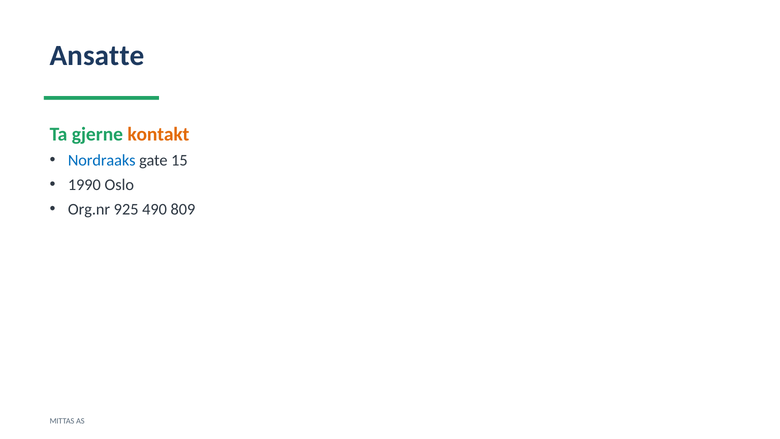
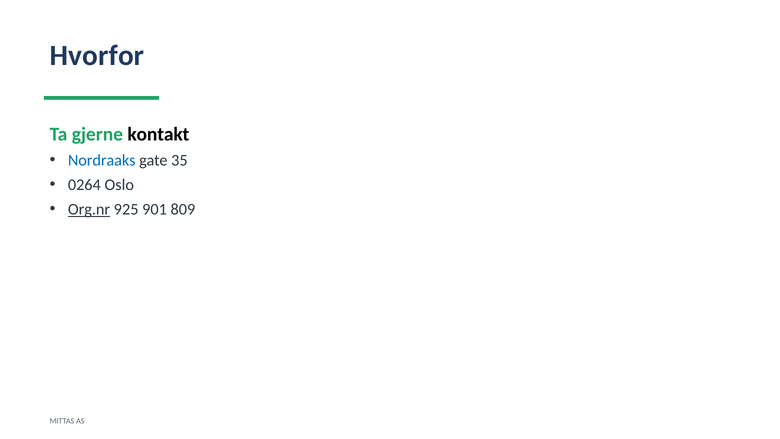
Ansatte: Ansatte -> Hvorfor
kontakt colour: orange -> black
15: 15 -> 35
1990: 1990 -> 0264
Org.nr underline: none -> present
490: 490 -> 901
